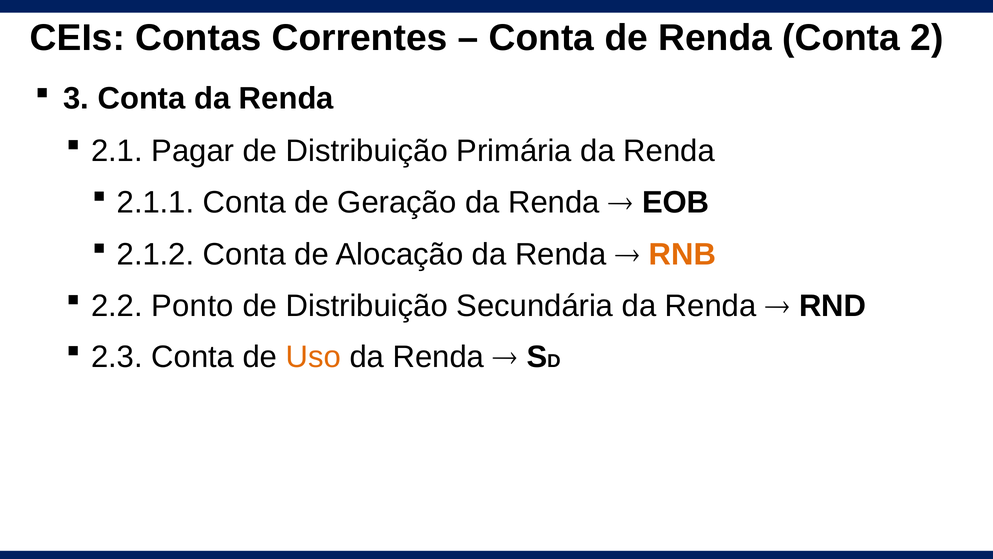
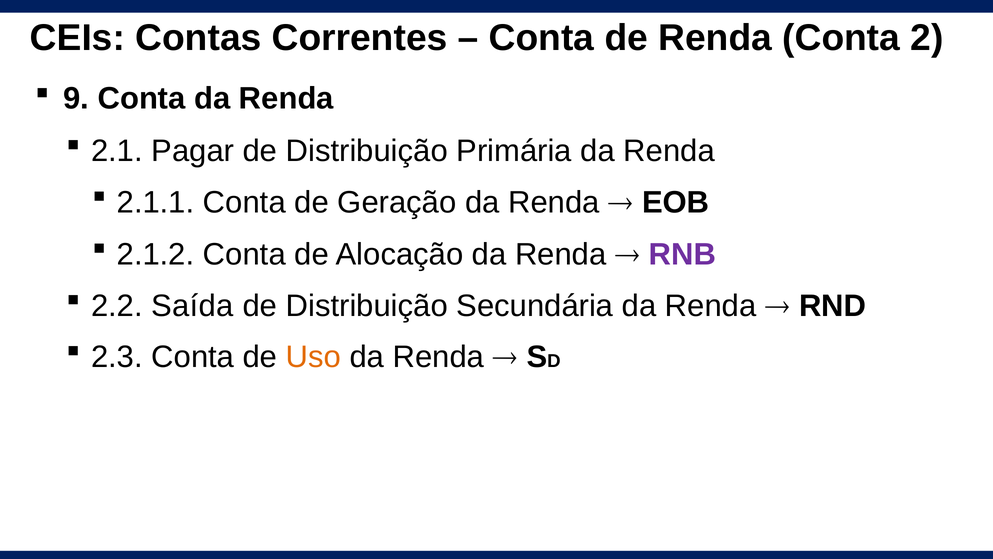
3: 3 -> 9
RNB colour: orange -> purple
Ponto: Ponto -> Saída
